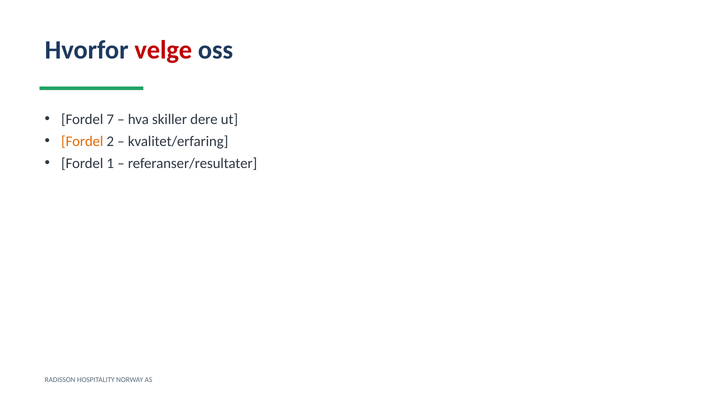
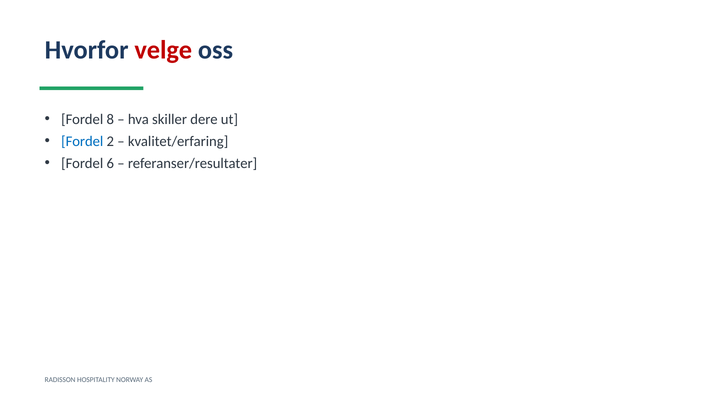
7: 7 -> 8
Fordel at (82, 141) colour: orange -> blue
1: 1 -> 6
